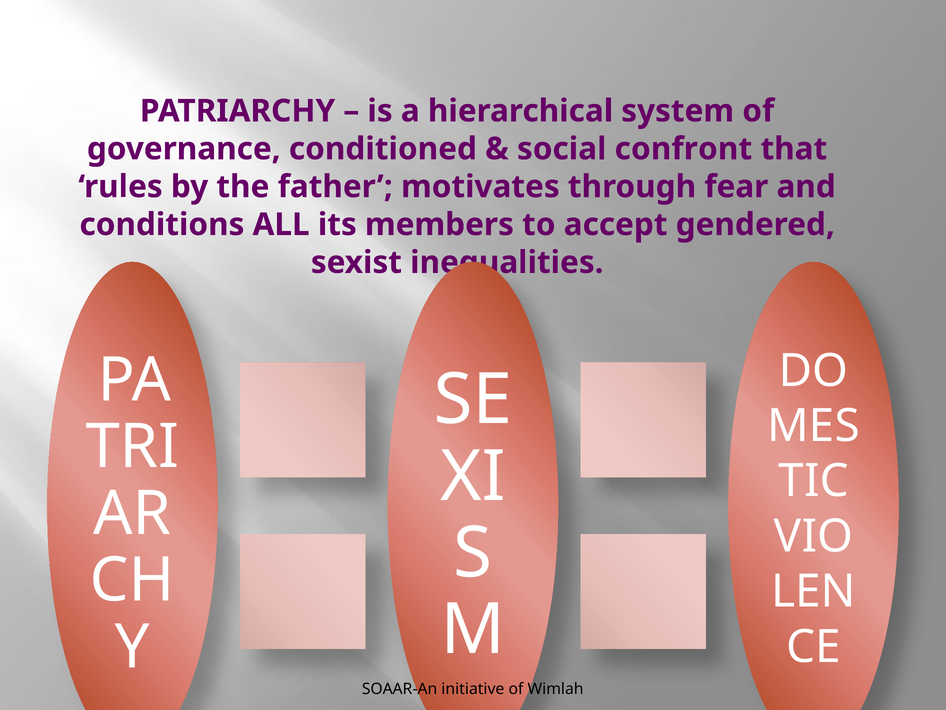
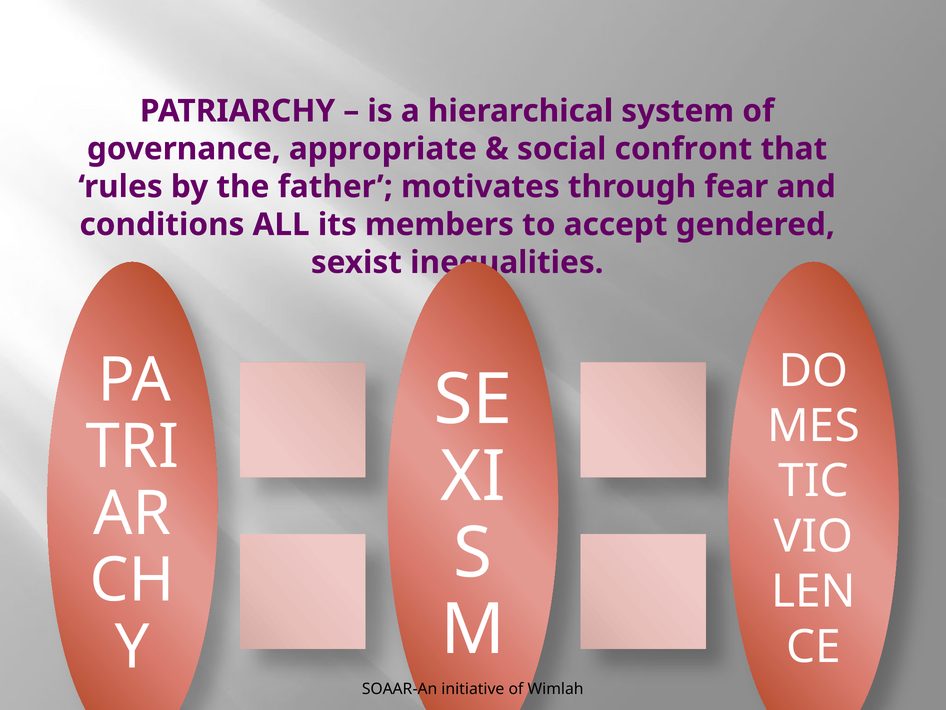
conditioned: conditioned -> appropriate
